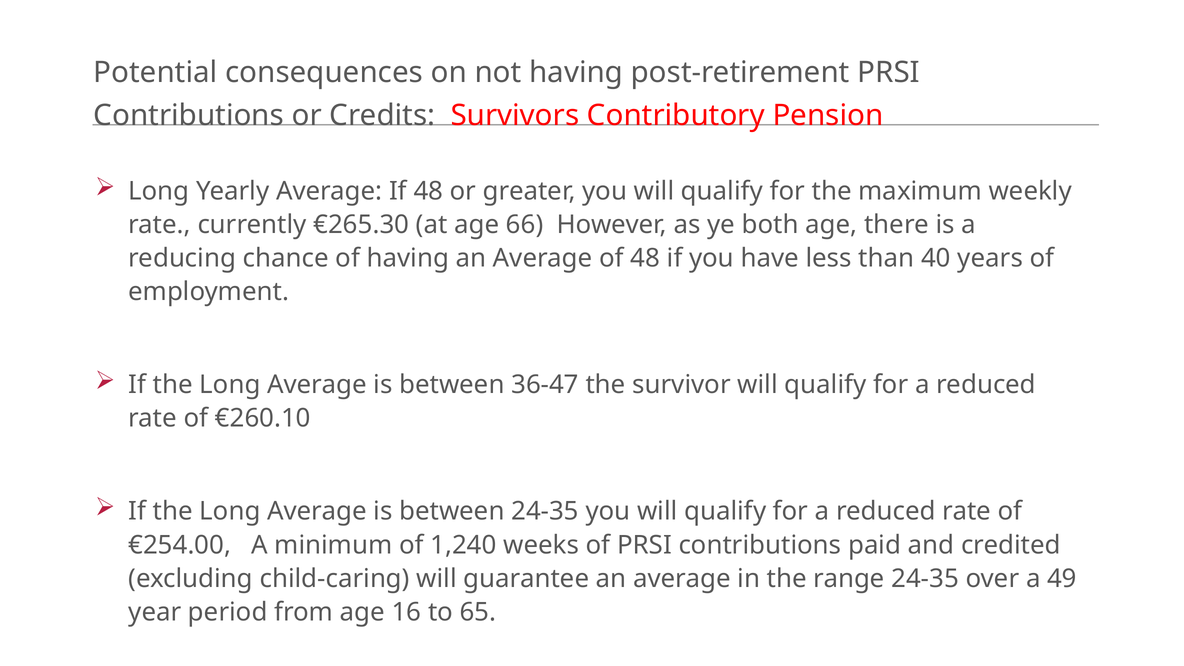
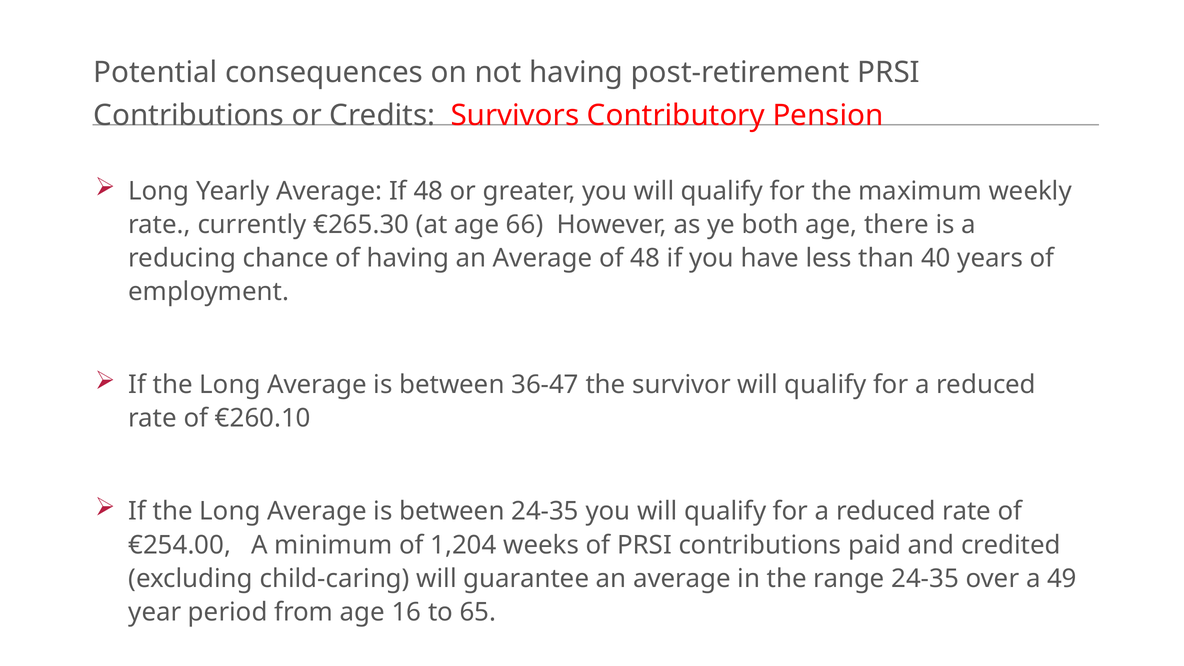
1,240: 1,240 -> 1,204
